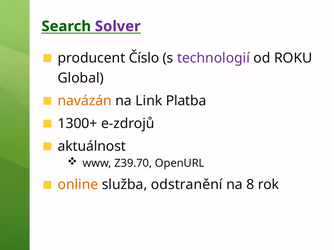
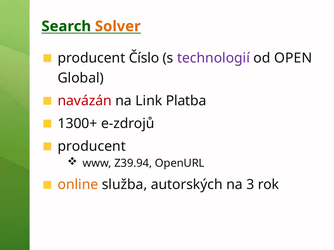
Solver colour: purple -> orange
ROKU: ROKU -> OPEN
navázán colour: orange -> red
aktuálnost at (92, 147): aktuálnost -> producent
Z39.70: Z39.70 -> Z39.94
odstranění: odstranění -> autorských
8: 8 -> 3
